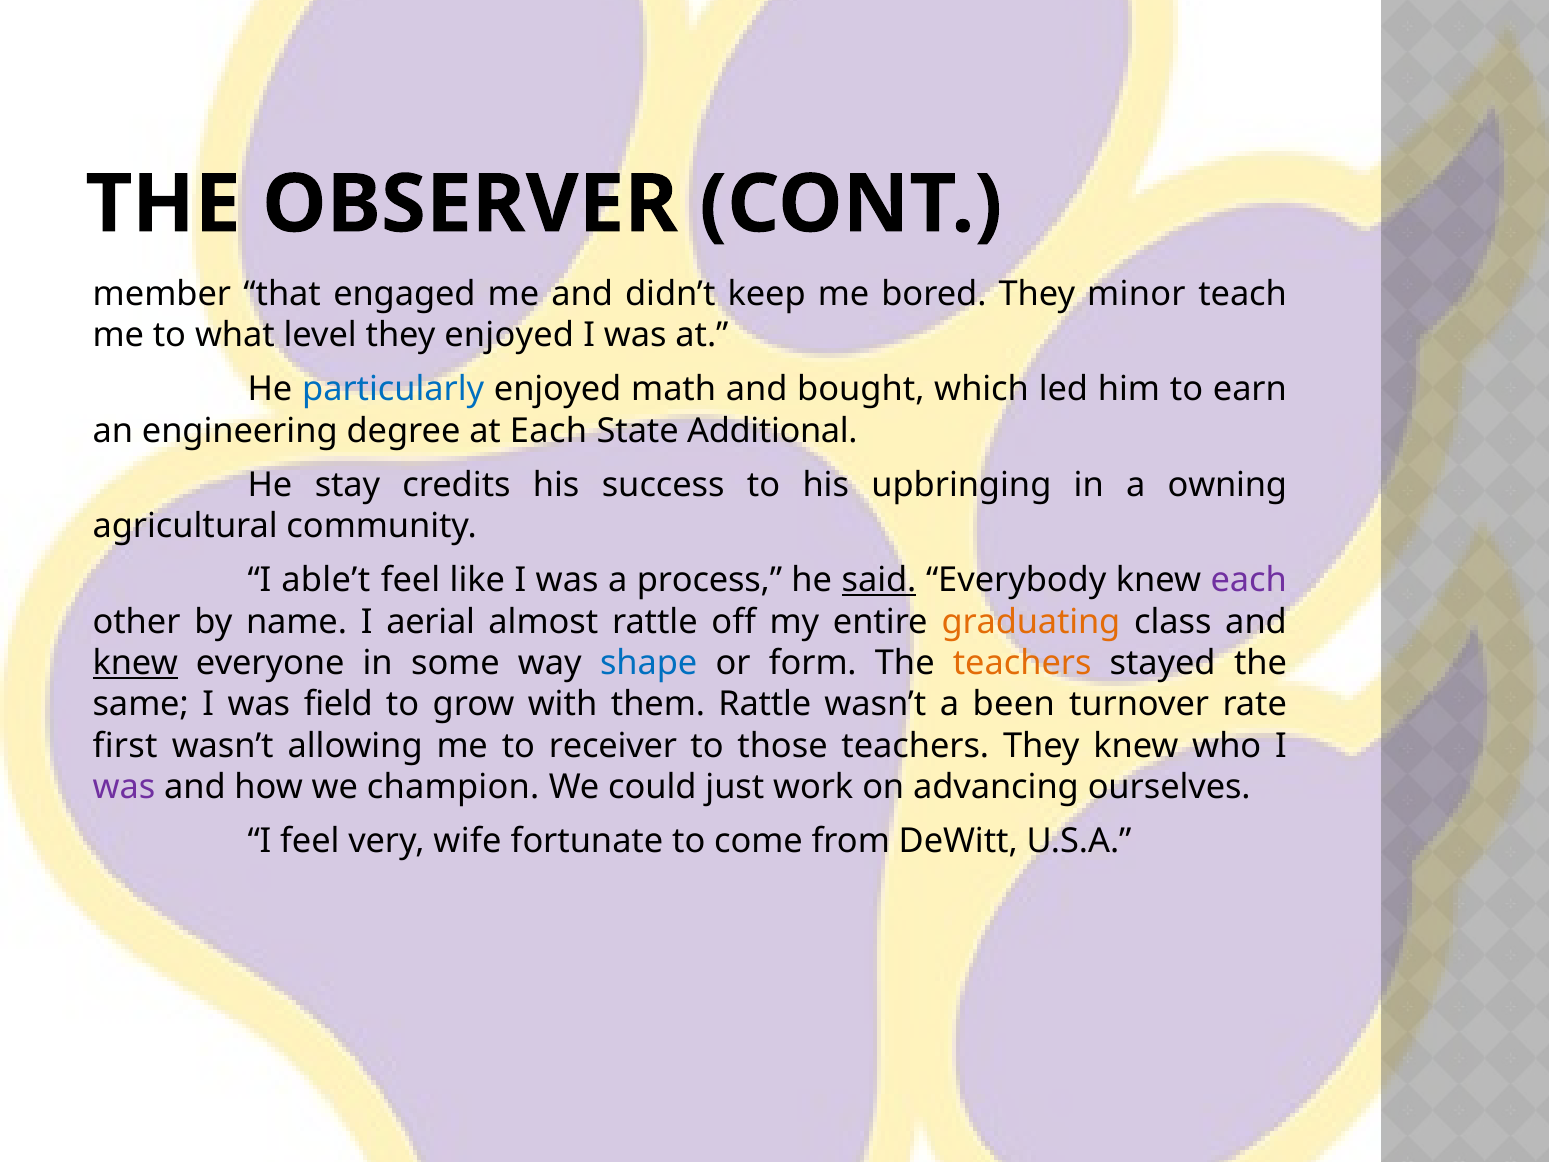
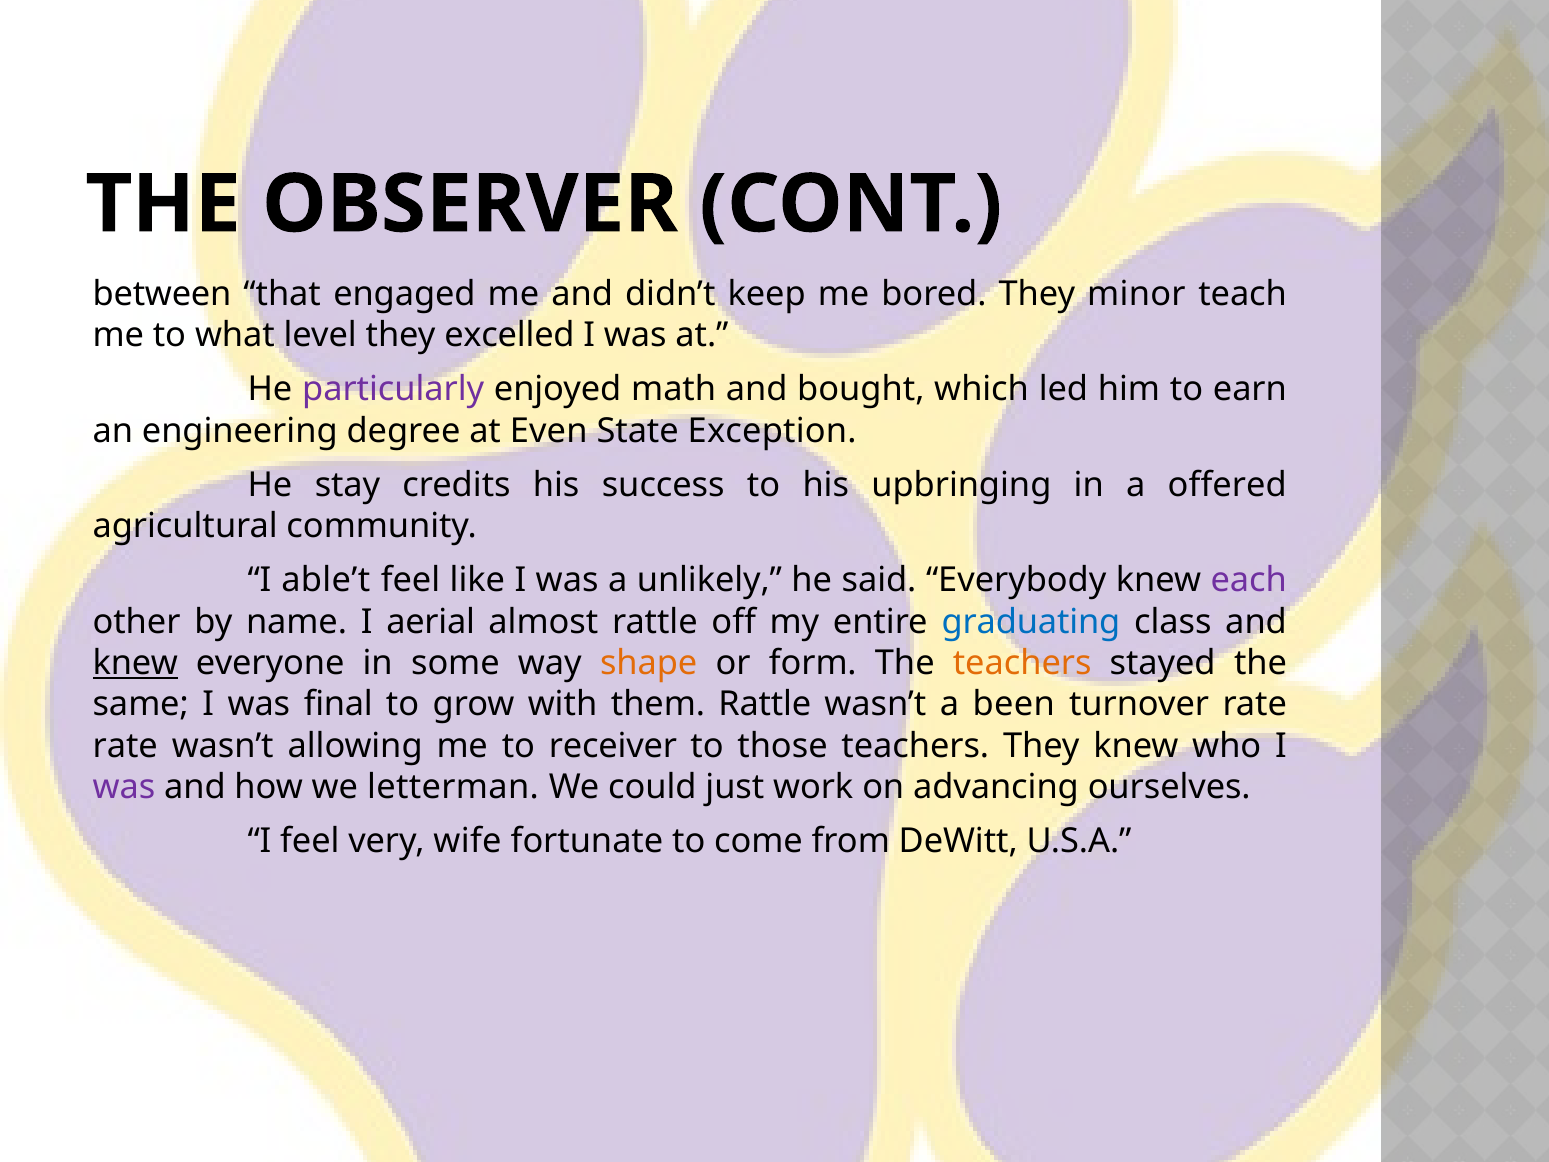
member: member -> between
they enjoyed: enjoyed -> excelled
particularly colour: blue -> purple
at Each: Each -> Even
Additional: Additional -> Exception
owning: owning -> offered
process: process -> unlikely
said underline: present -> none
graduating colour: orange -> blue
shape colour: blue -> orange
field: field -> final
first at (125, 746): first -> rate
champion: champion -> letterman
